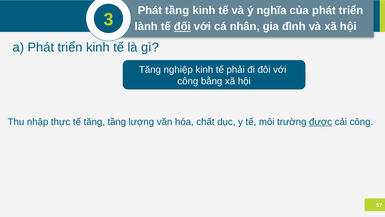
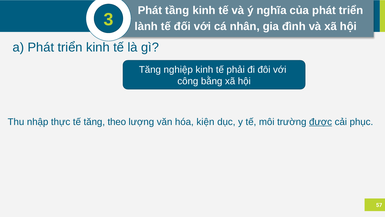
đối underline: present -> none
tăng tầng: tầng -> theo
chất: chất -> kiện
cải công: công -> phục
